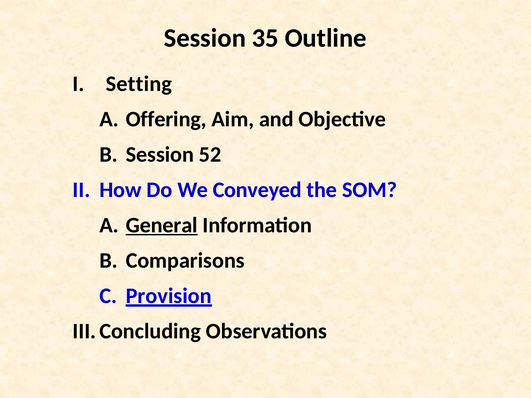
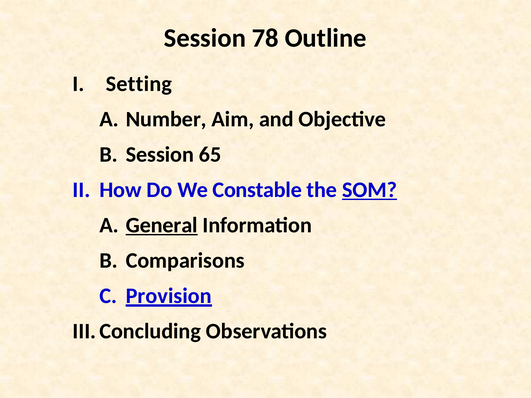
35: 35 -> 78
Offering: Offering -> Number
52: 52 -> 65
Conveyed: Conveyed -> Constable
SOM underline: none -> present
